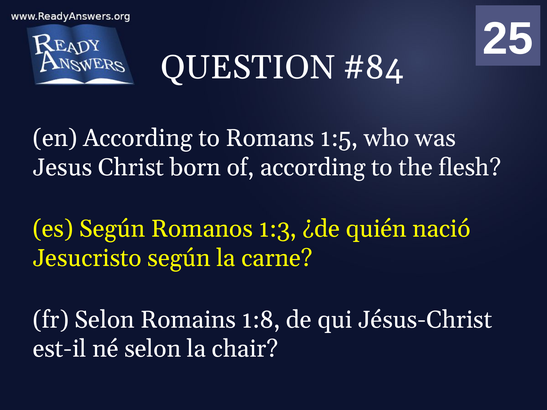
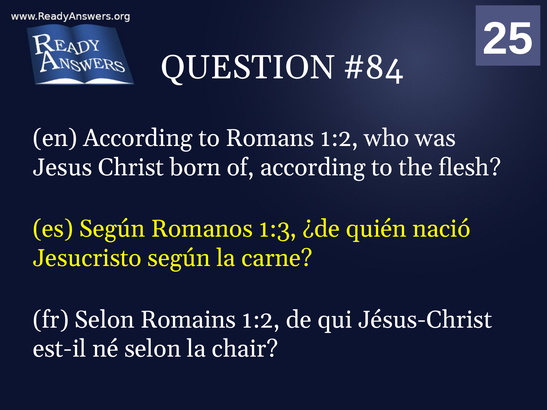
Romans 1:5: 1:5 -> 1:2
Romains 1:8: 1:8 -> 1:2
